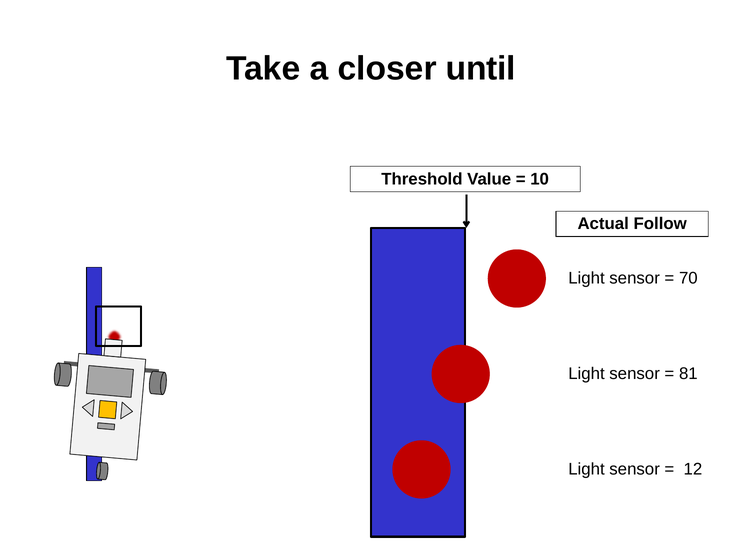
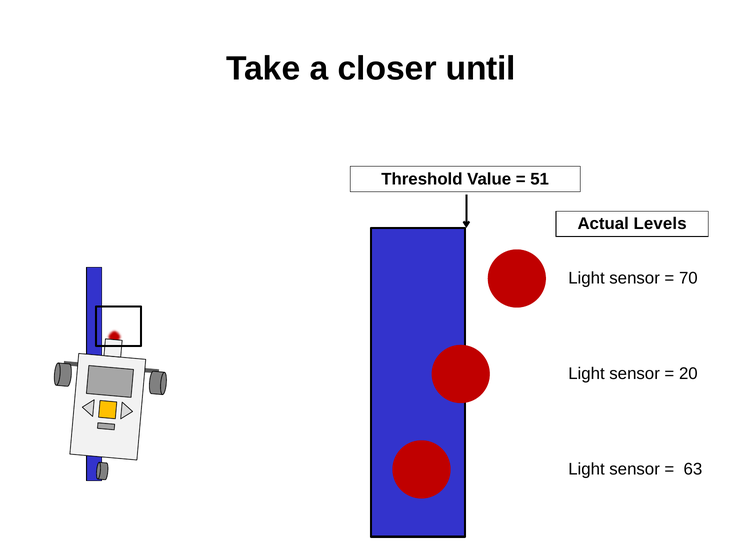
10: 10 -> 51
Follow: Follow -> Levels
81: 81 -> 20
12: 12 -> 63
